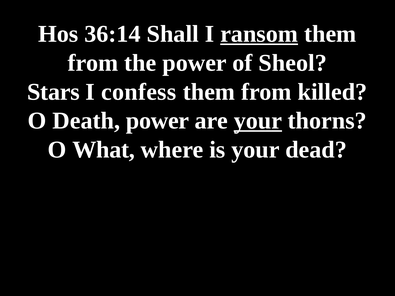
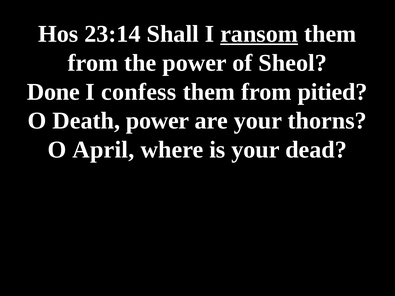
36:14: 36:14 -> 23:14
Stars: Stars -> Done
killed: killed -> pitied
your at (258, 121) underline: present -> none
What: What -> April
